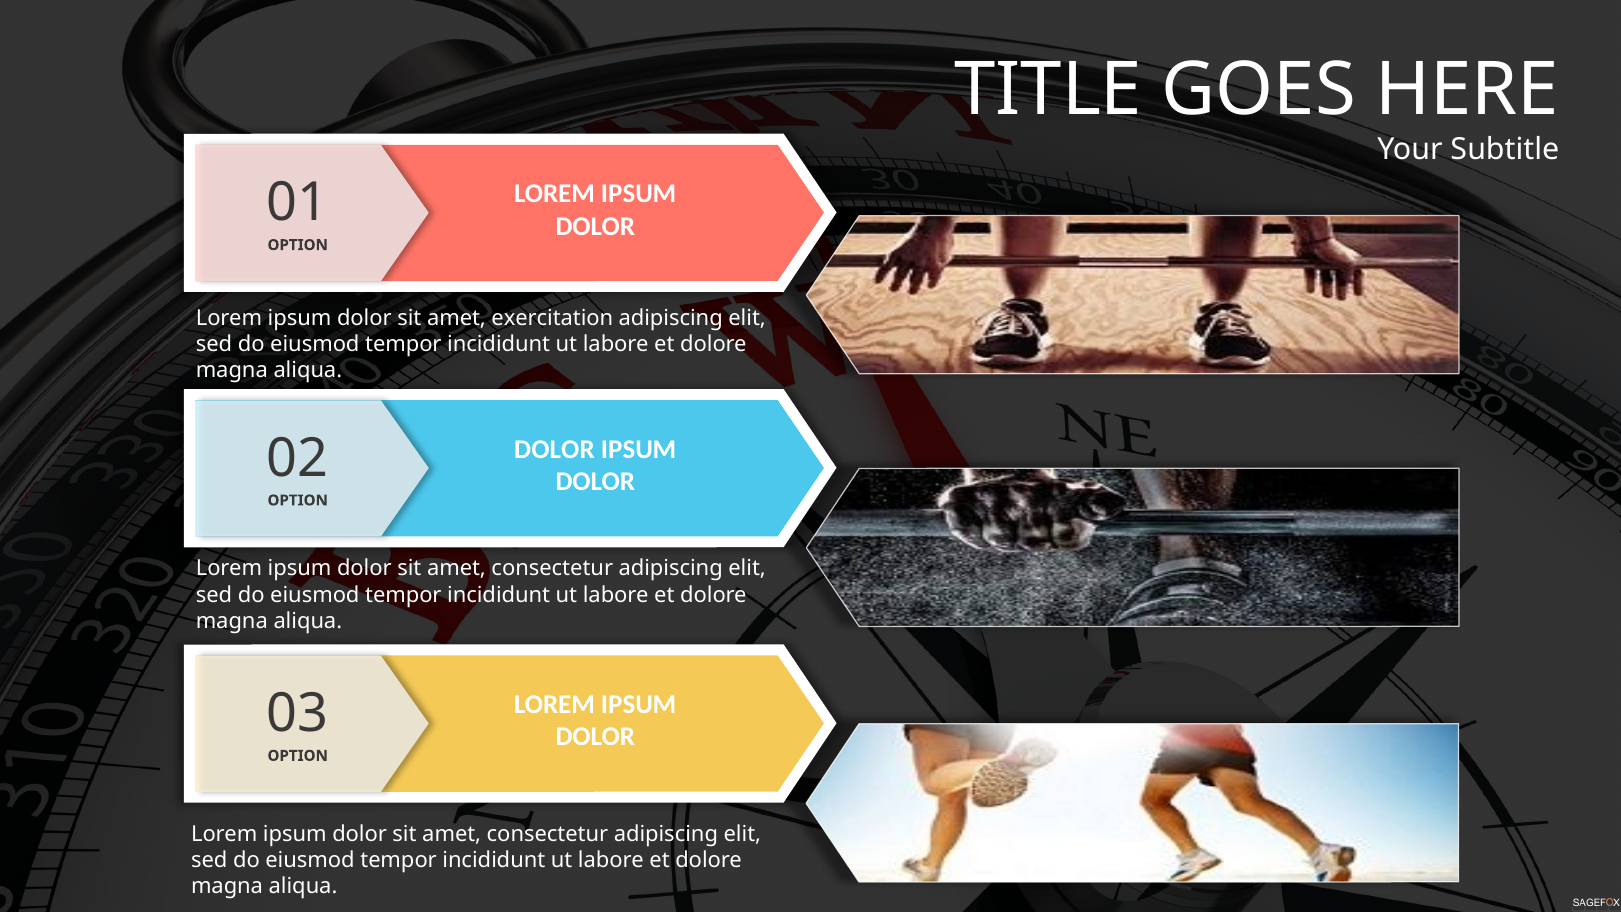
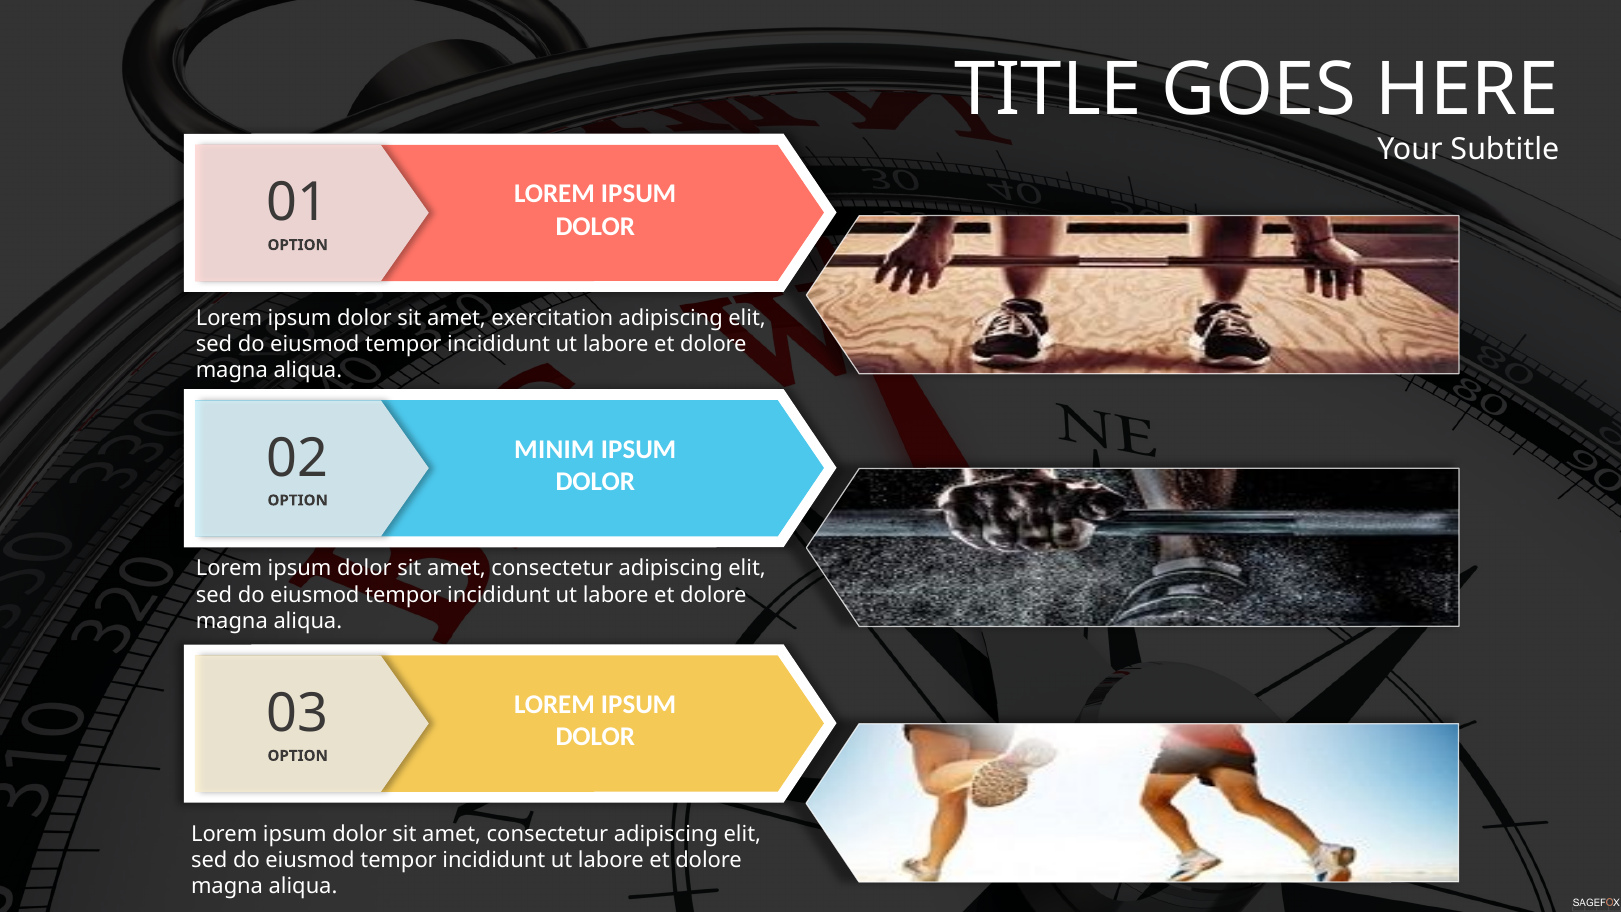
DOLOR at (554, 449): DOLOR -> MINIM
